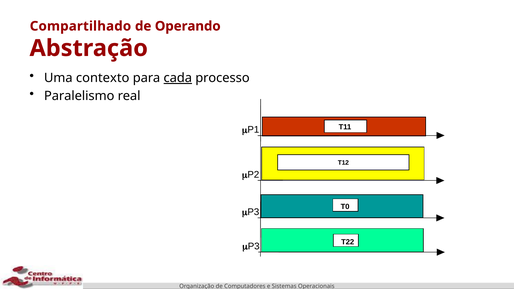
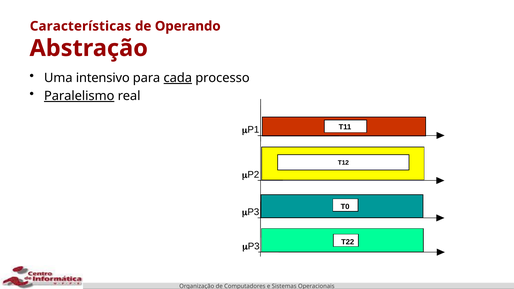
Compartilhado: Compartilhado -> Características
contexto: contexto -> intensivo
Paralelismo underline: none -> present
